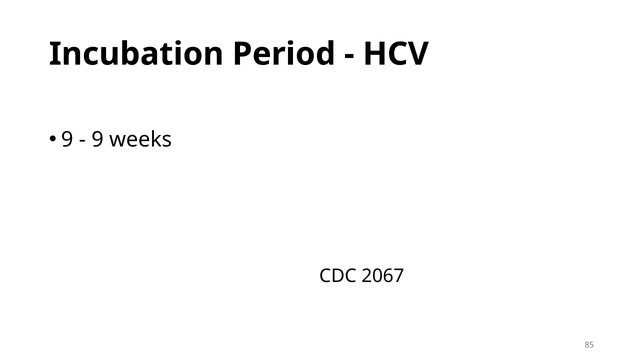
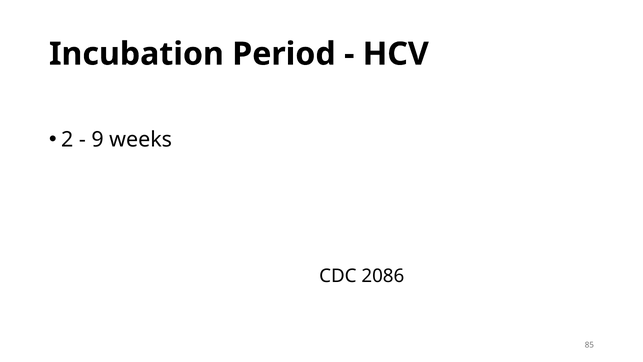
9 at (67, 139): 9 -> 2
2067: 2067 -> 2086
